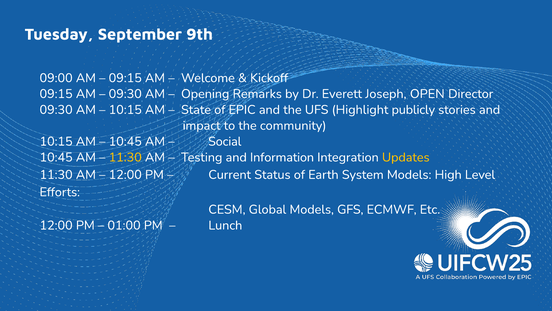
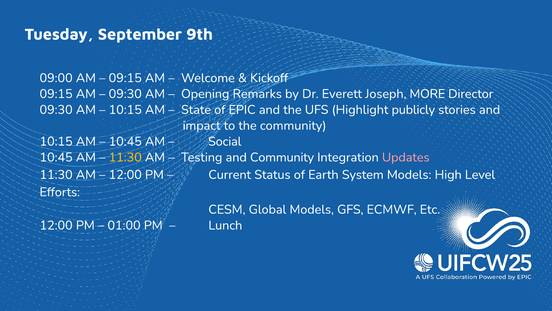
OPEN: OPEN -> MORE
and Information: Information -> Community
Updates colour: yellow -> pink
